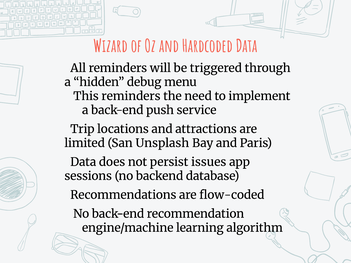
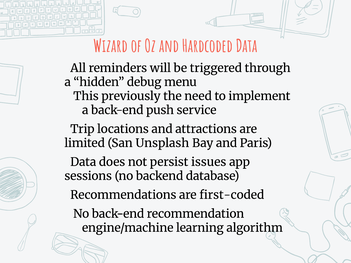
This reminders: reminders -> previously
flow-coded: flow-coded -> first-coded
